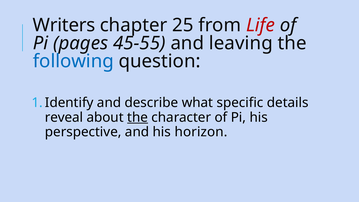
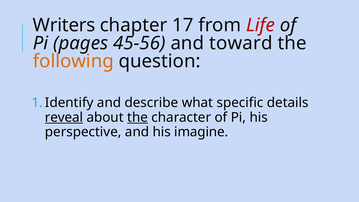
25: 25 -> 17
45-55: 45-55 -> 45-56
leaving: leaving -> toward
following colour: blue -> orange
reveal underline: none -> present
horizon: horizon -> imagine
